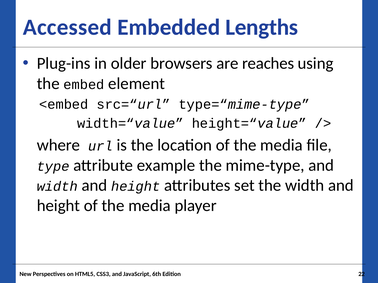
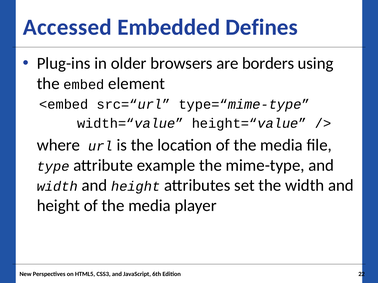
Lengths: Lengths -> Defines
reaches: reaches -> borders
